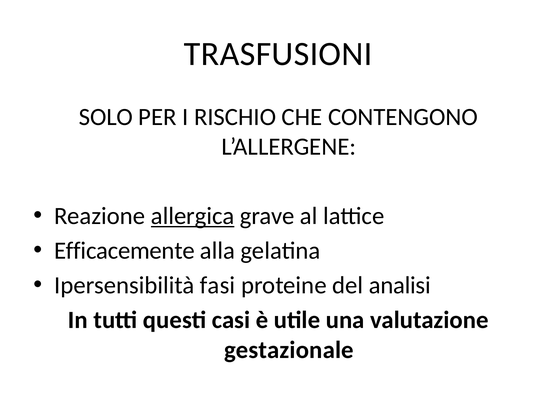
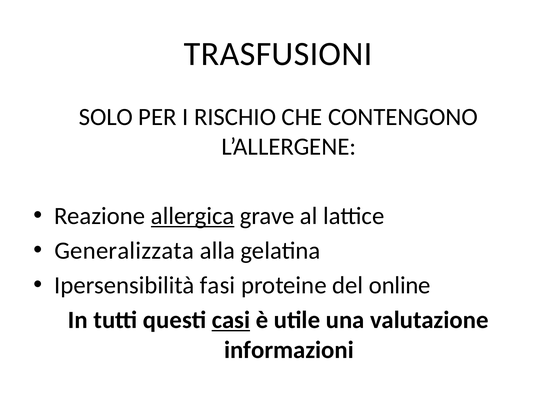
Efficacemente: Efficacemente -> Generalizzata
analisi: analisi -> online
casi underline: none -> present
gestazionale: gestazionale -> informazioni
